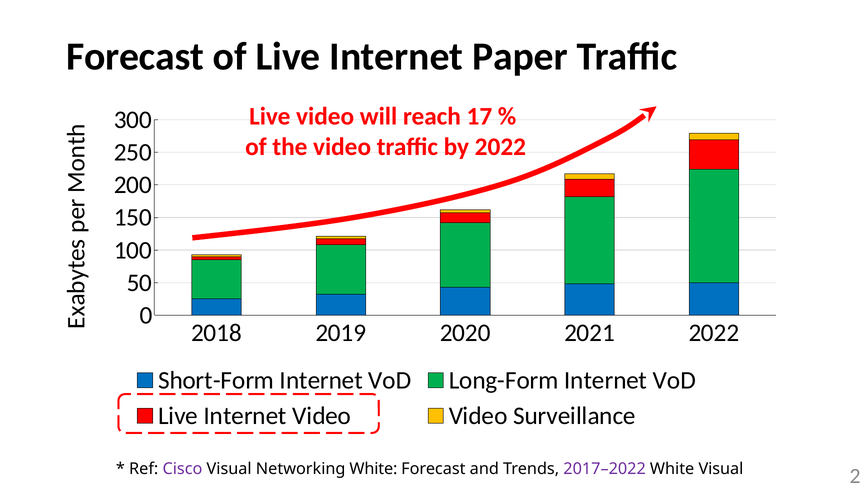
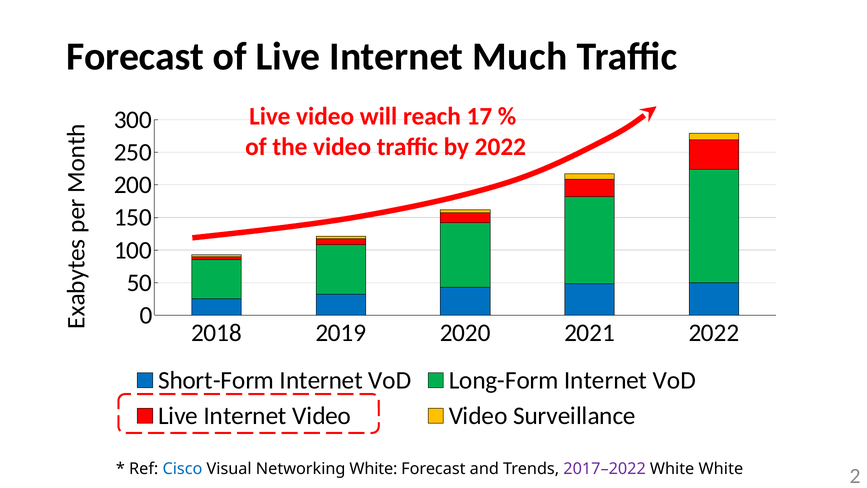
Paper: Paper -> Much
Cisco colour: purple -> blue
White Visual: Visual -> White
